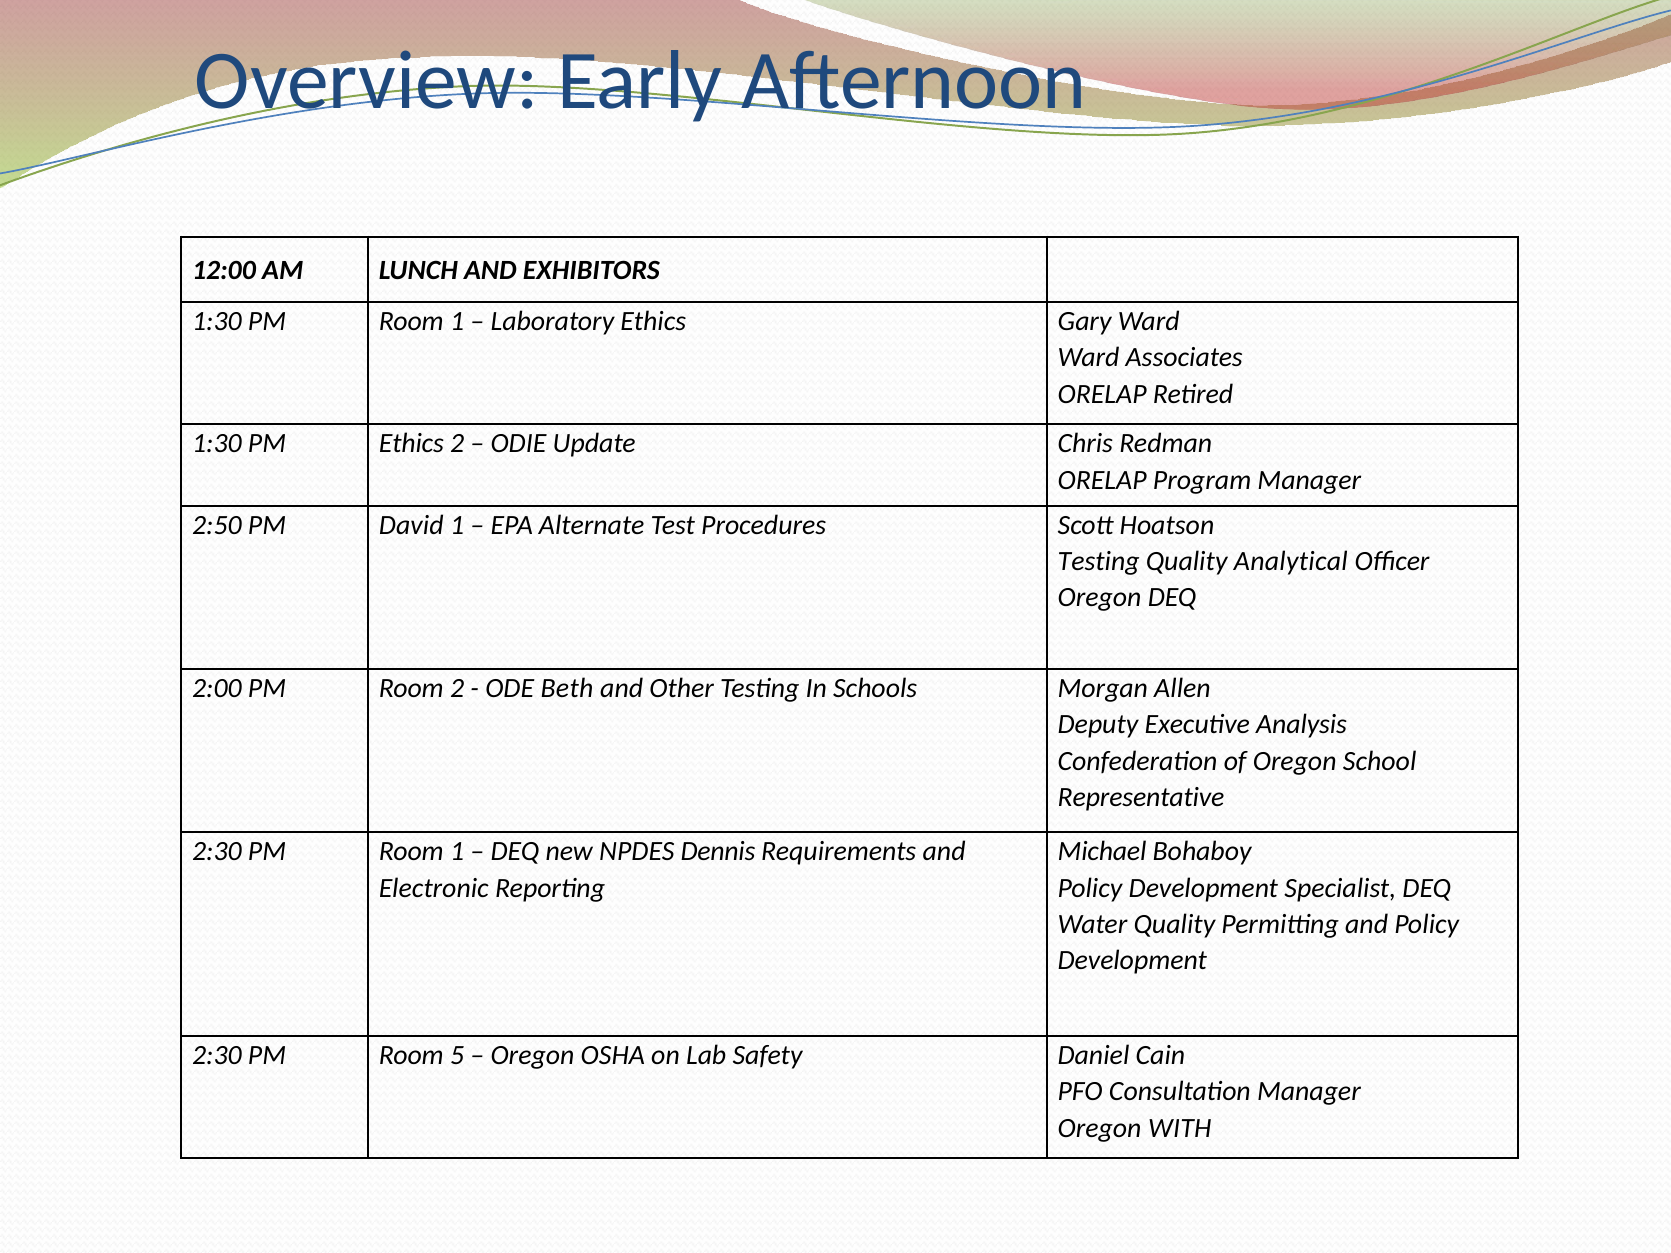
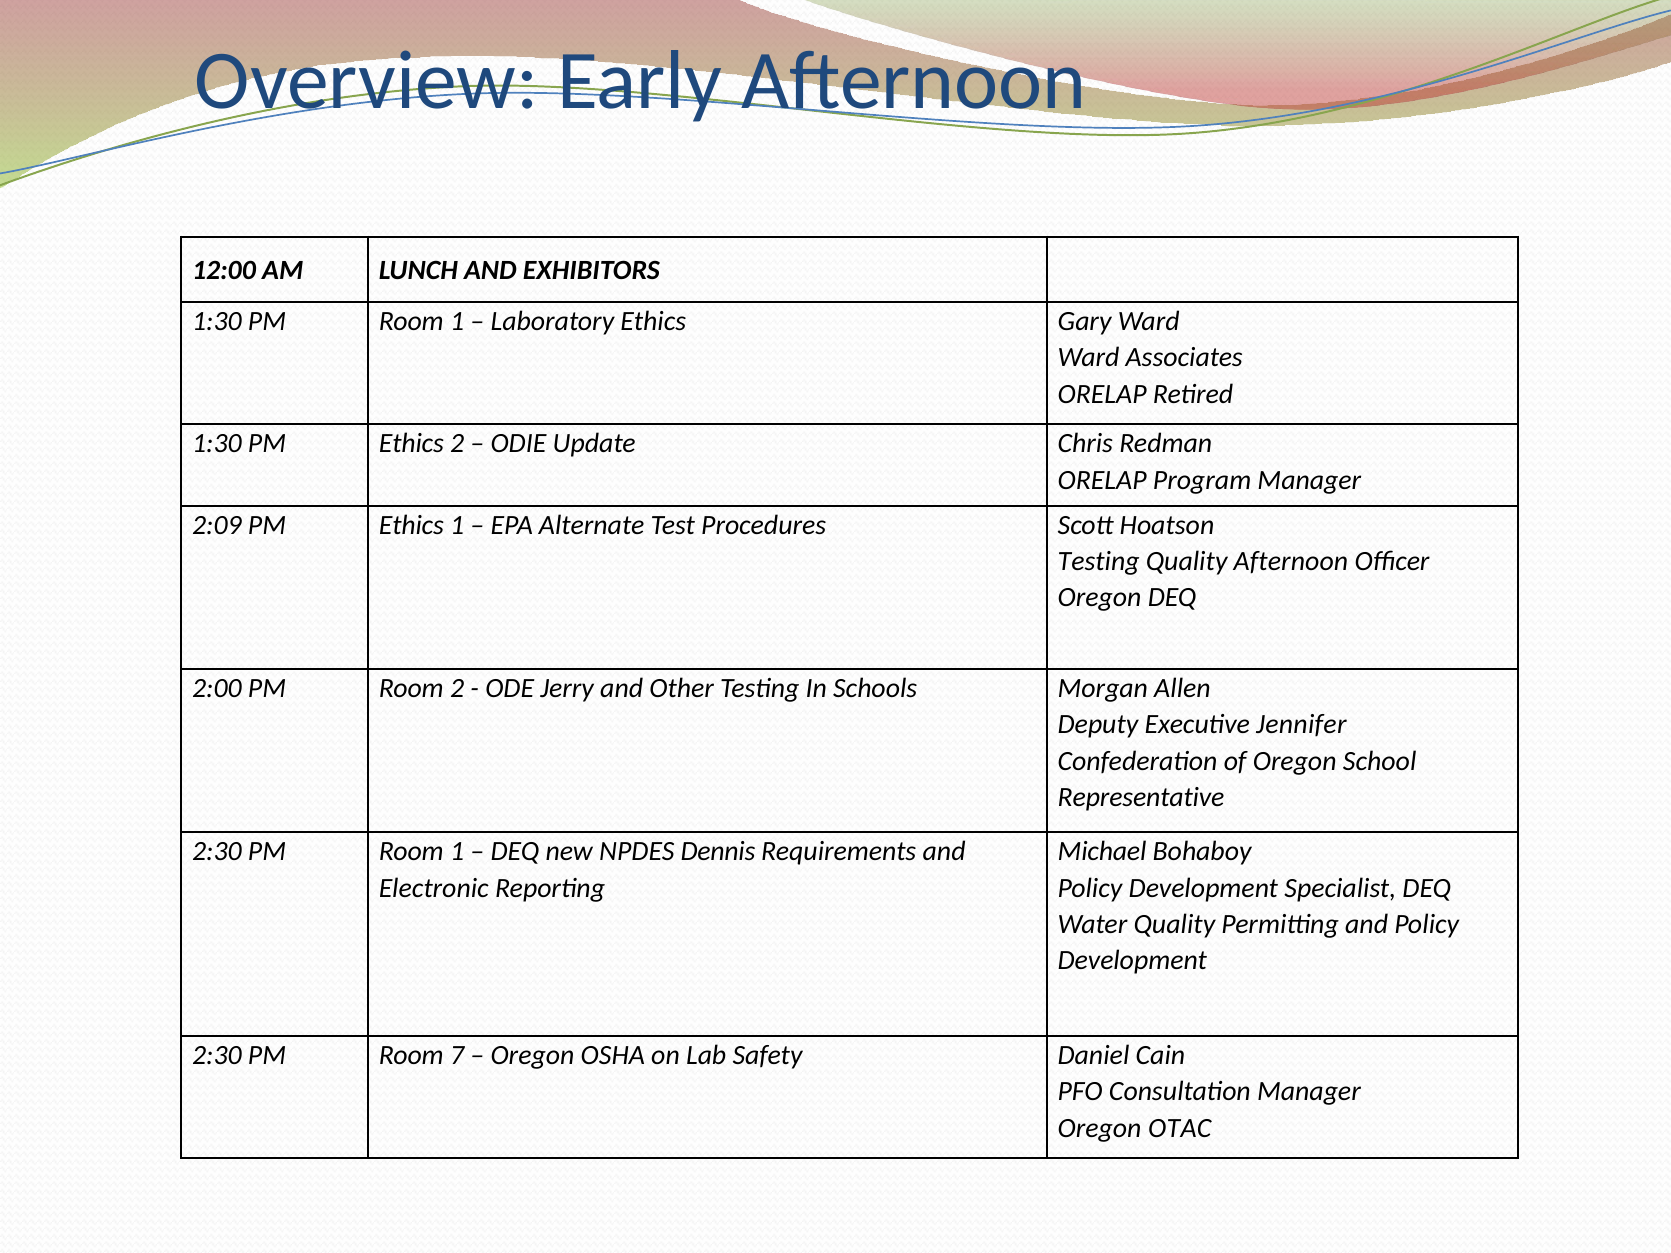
2:50: 2:50 -> 2:09
David at (411, 525): David -> Ethics
Quality Analytical: Analytical -> Afternoon
Beth: Beth -> Jerry
Analysis: Analysis -> Jennifer
5: 5 -> 7
WITH: WITH -> OTAC
